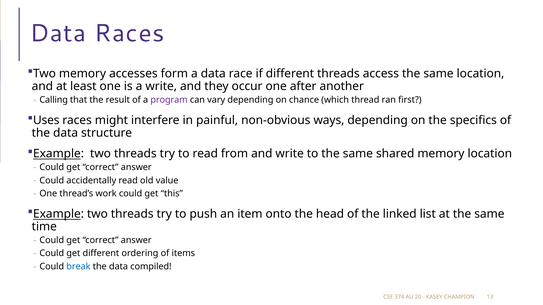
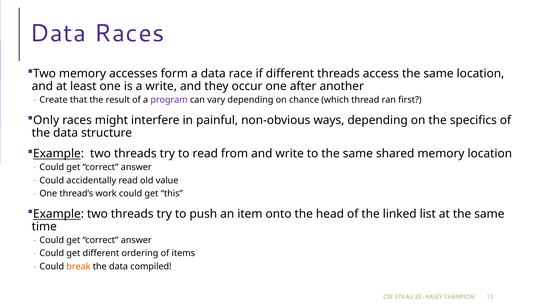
Calling: Calling -> Create
Uses: Uses -> Only
break colour: blue -> orange
